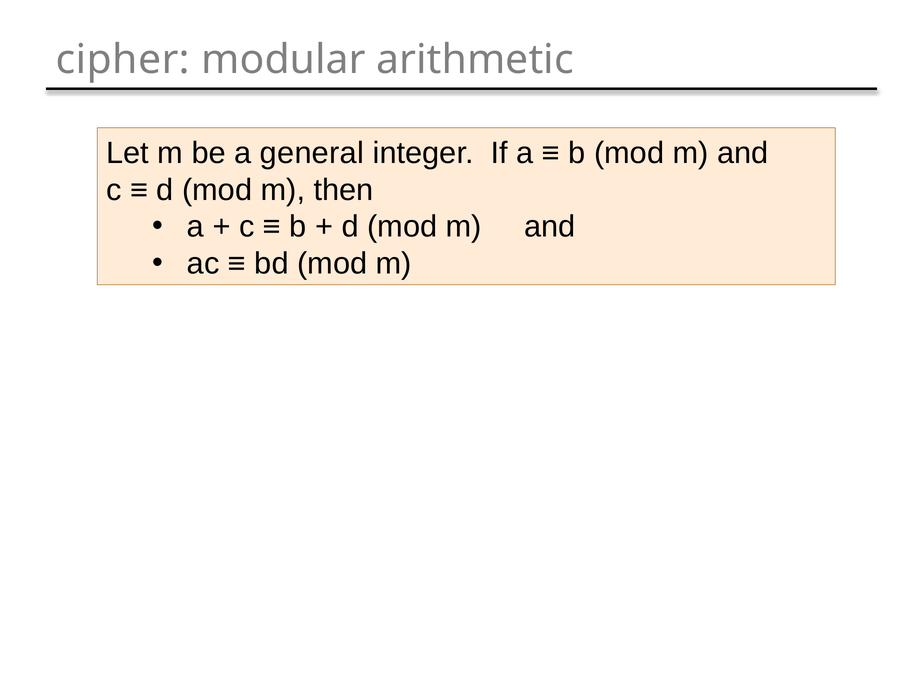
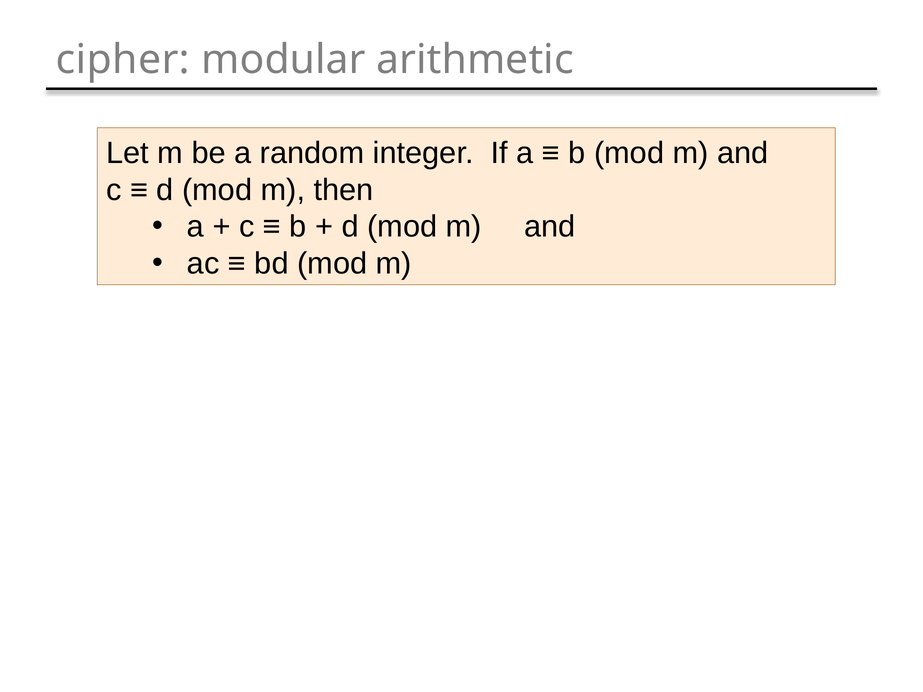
general: general -> random
